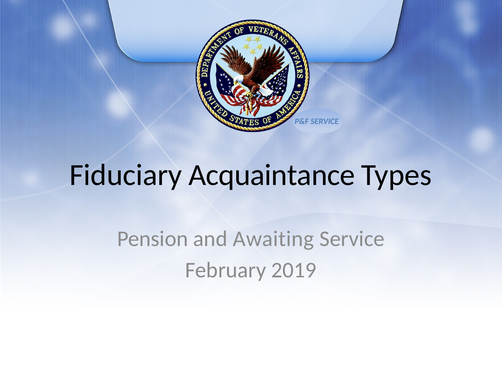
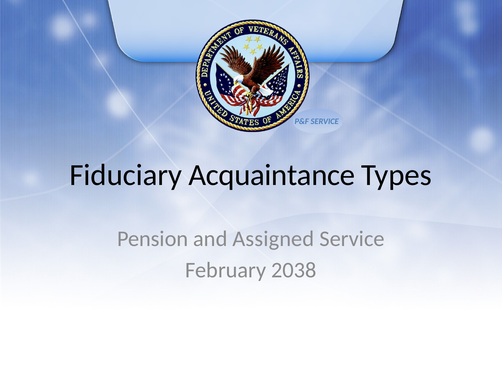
Awaiting: Awaiting -> Assigned
2019: 2019 -> 2038
